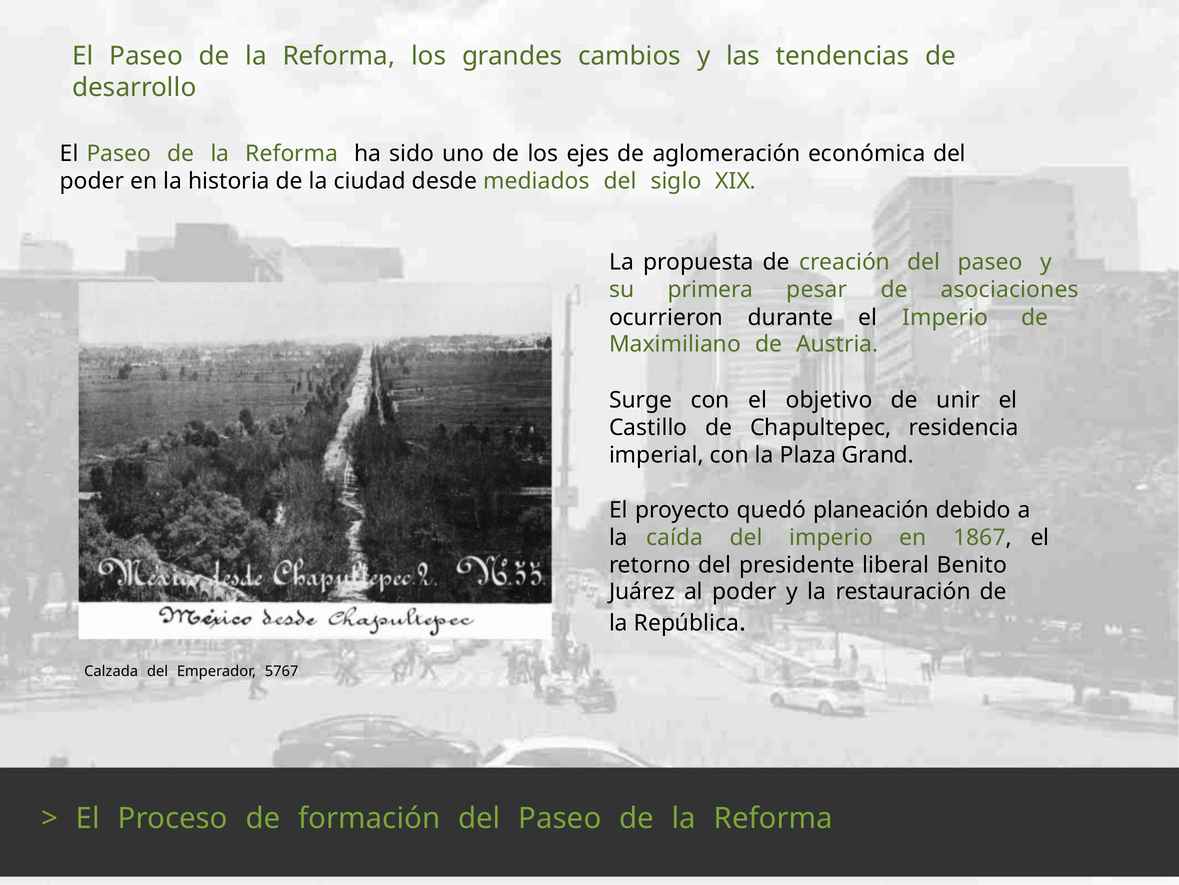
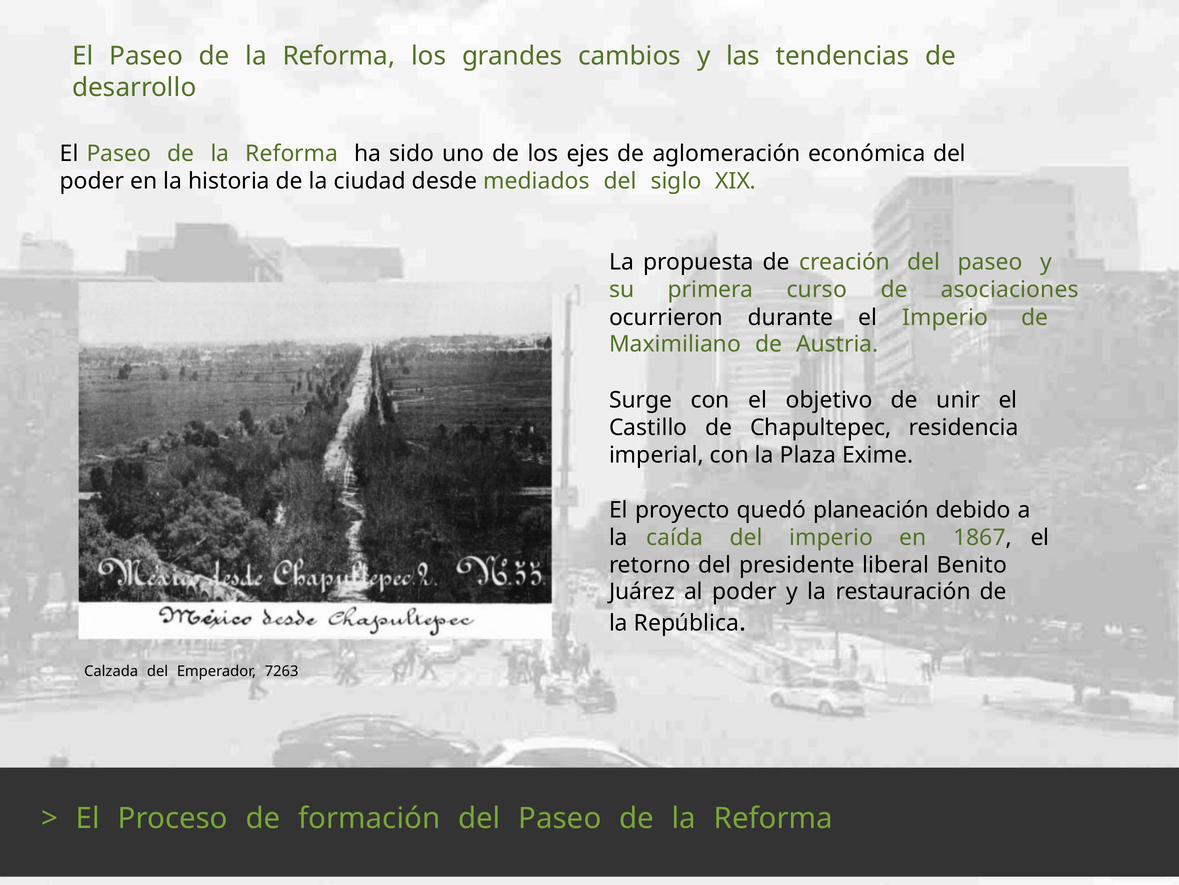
pesar: pesar -> curso
Grand: Grand -> Exime
5767: 5767 -> 7263
